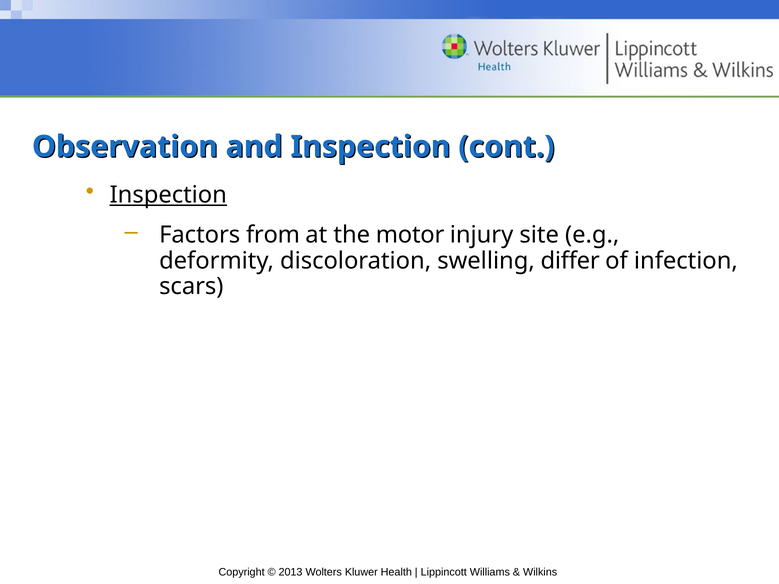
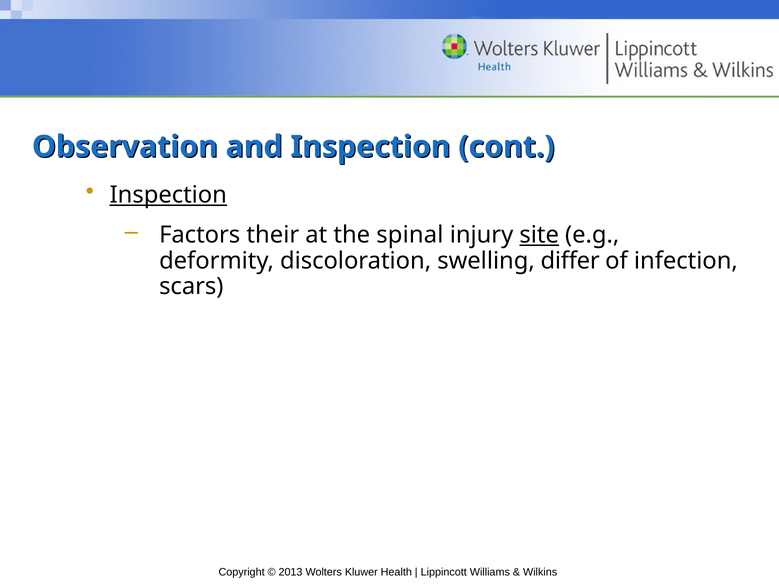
from: from -> their
motor: motor -> spinal
site underline: none -> present
